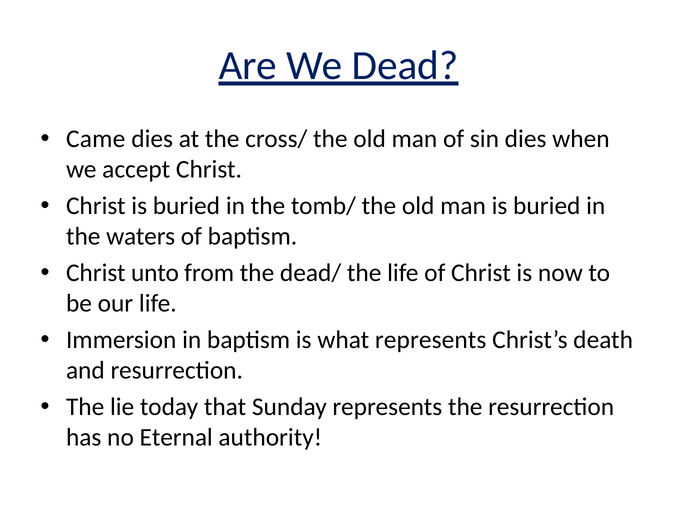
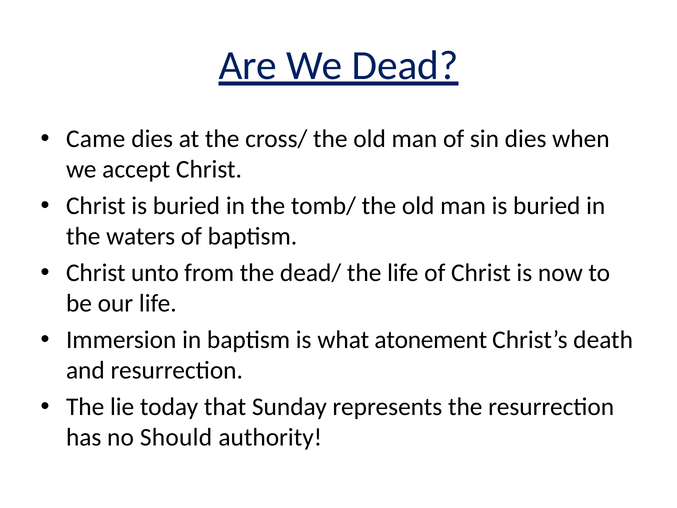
what represents: represents -> atonement
Eternal: Eternal -> Should
